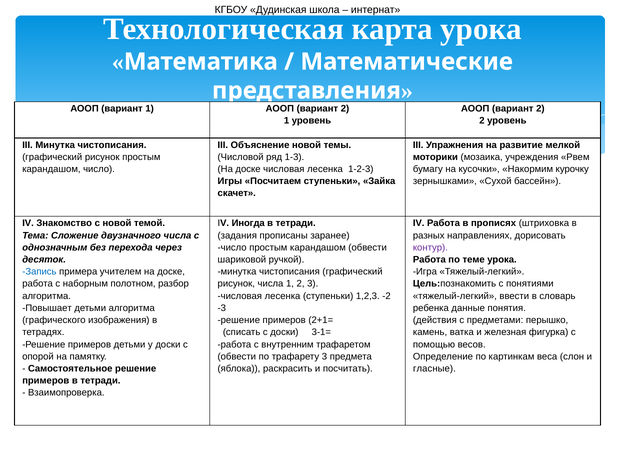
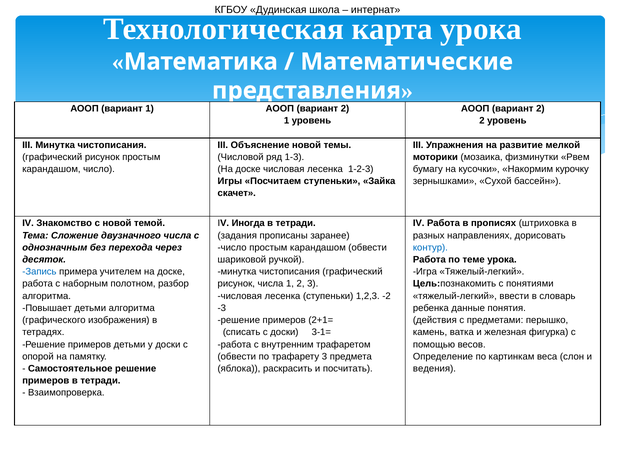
учреждения: учреждения -> физминутки
контур colour: purple -> blue
гласные: гласные -> ведения
